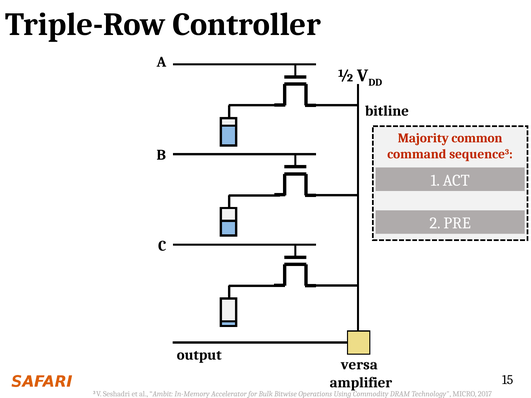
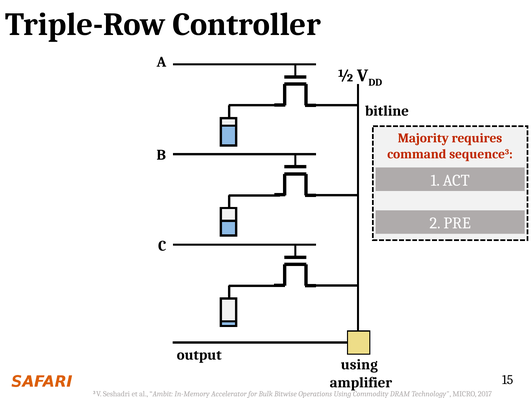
common: common -> requires
versa at (359, 365): versa -> using
